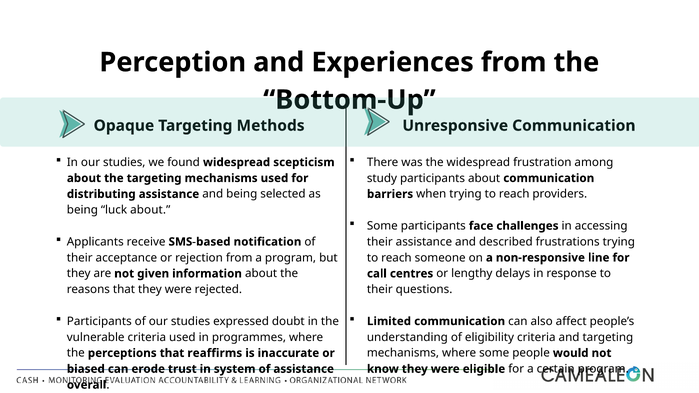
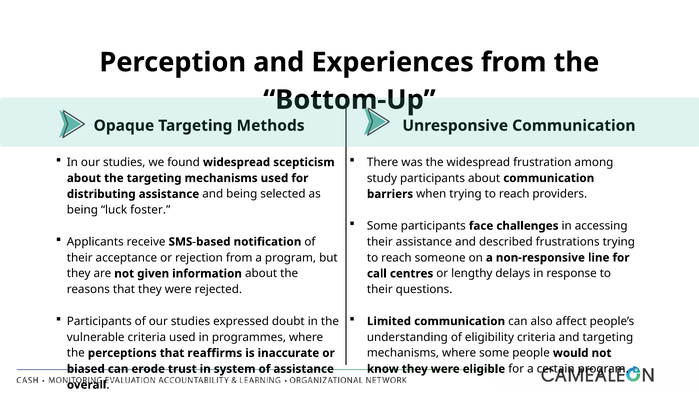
luck about: about -> foster
